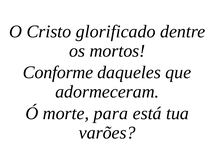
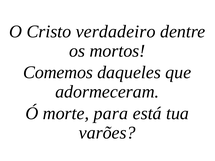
glorificado: glorificado -> verdadeiro
Conforme: Conforme -> Comemos
